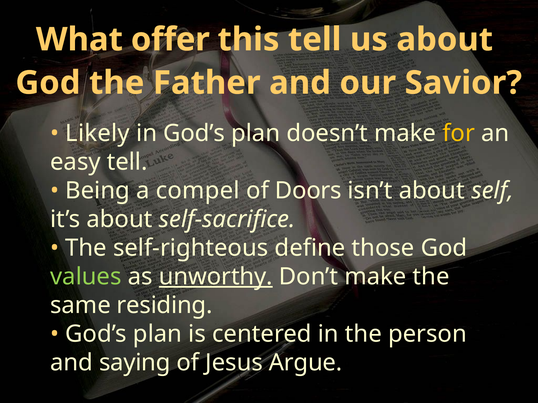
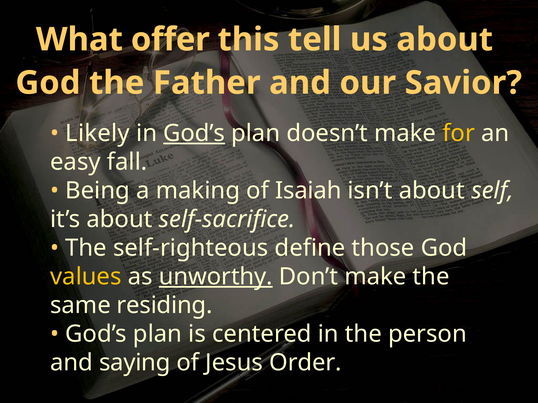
God’s at (194, 133) underline: none -> present
easy tell: tell -> fall
compel: compel -> making
Doors: Doors -> Isaiah
values colour: light green -> yellow
Argue: Argue -> Order
